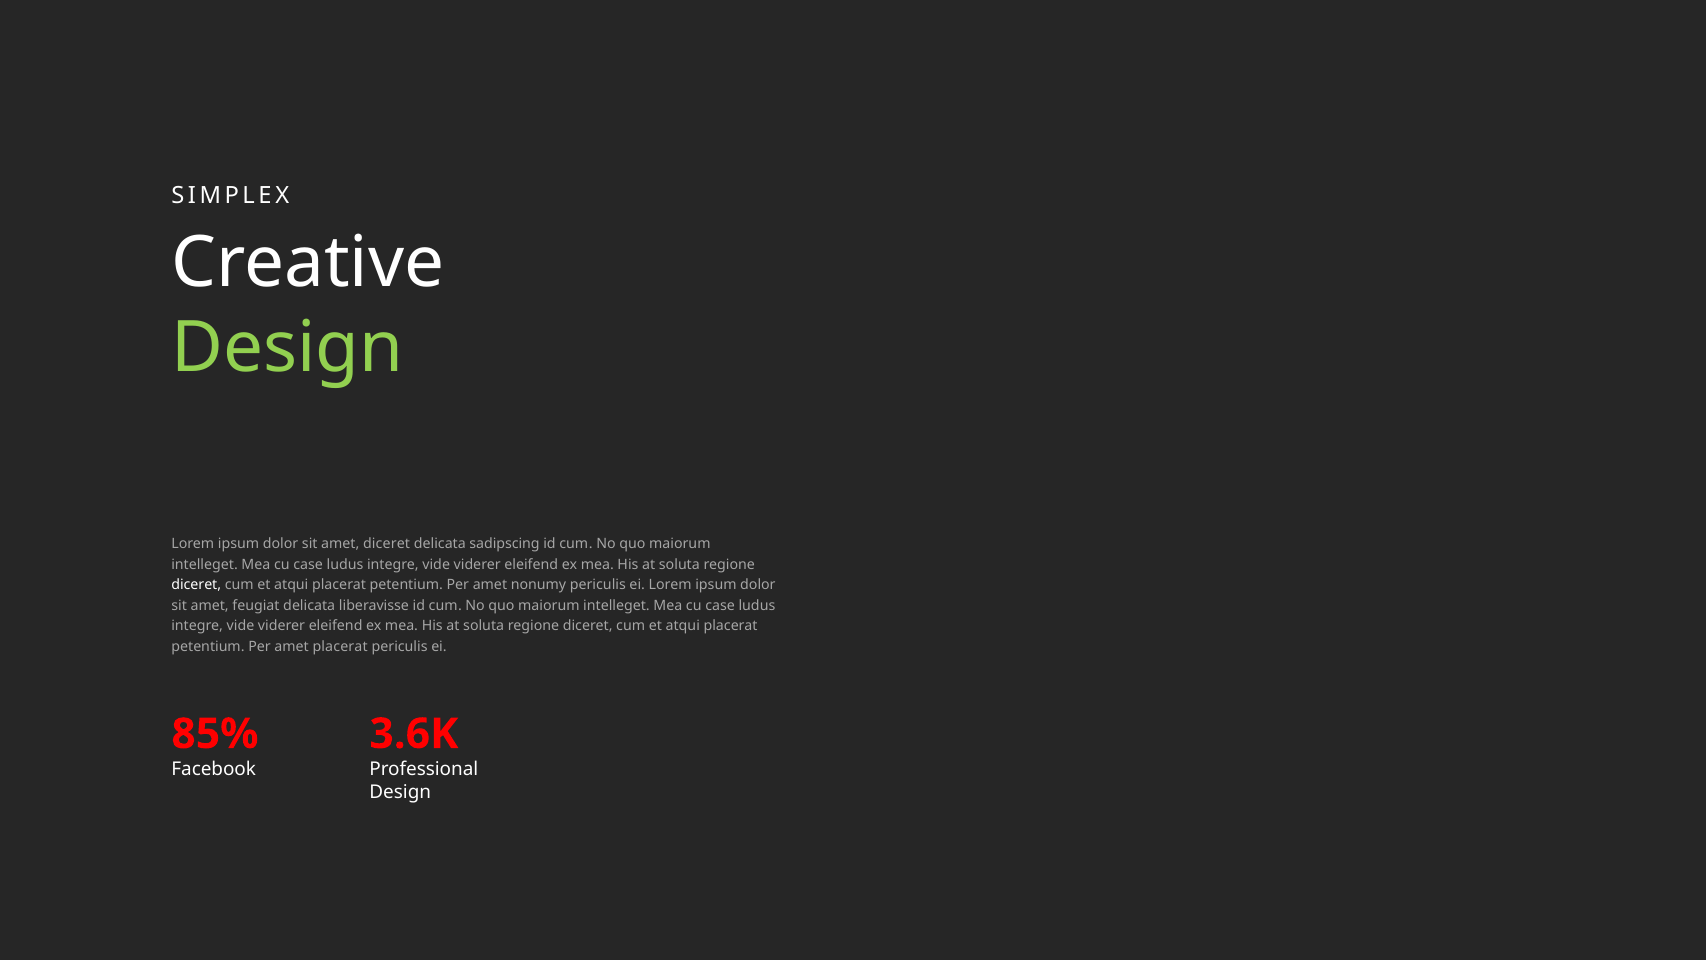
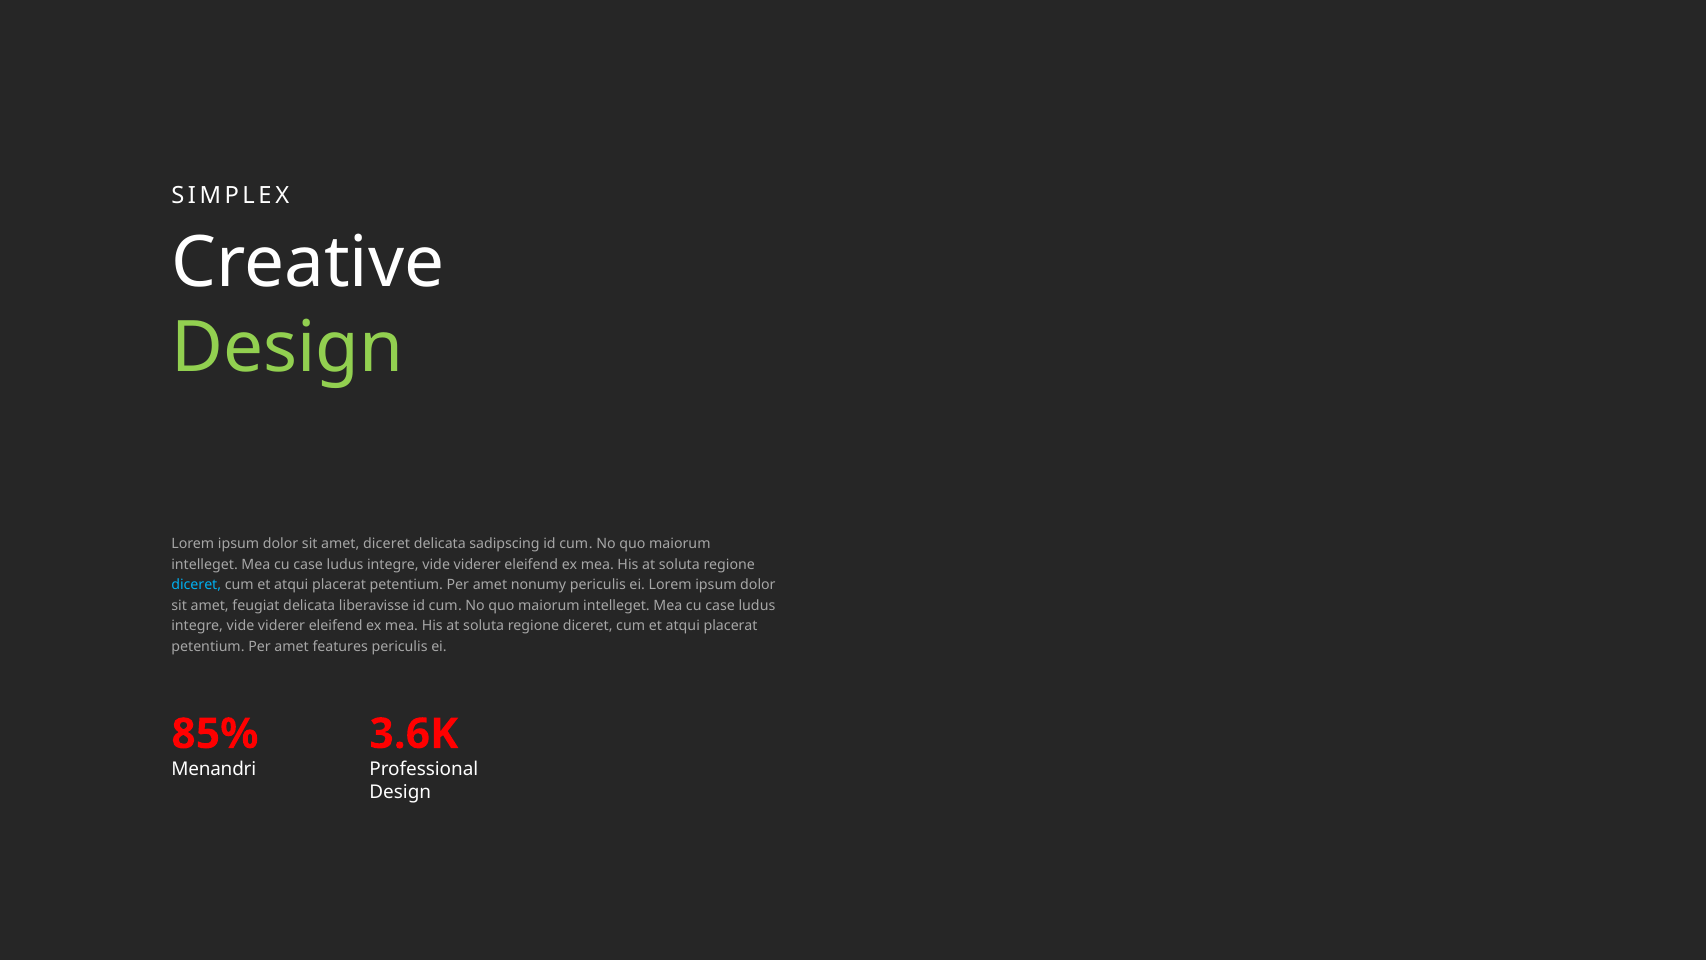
diceret at (196, 585) colour: white -> light blue
amet placerat: placerat -> features
Facebook: Facebook -> Menandri
